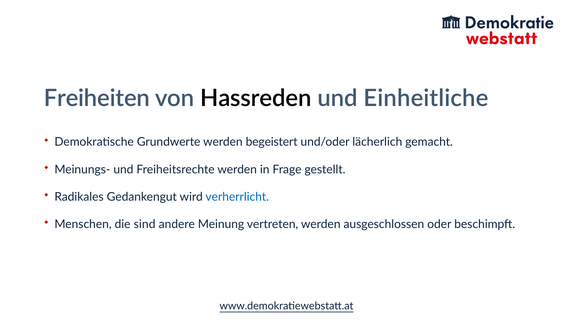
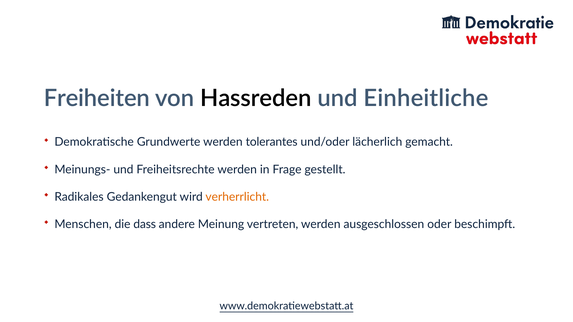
begeistert: begeistert -> tolerantes
verherrlicht colour: blue -> orange
sind: sind -> dass
